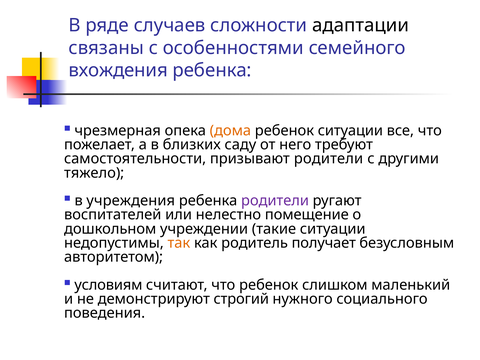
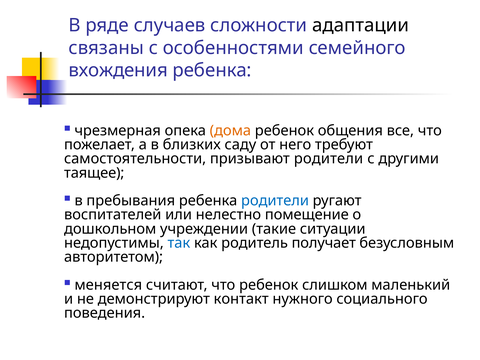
ребенок ситуации: ситуации -> общения
тяжело: тяжело -> таящее
учреждения: учреждения -> пребывания
родители at (275, 201) colour: purple -> blue
так colour: orange -> blue
условиям: условиям -> меняется
строгий: строгий -> контакт
